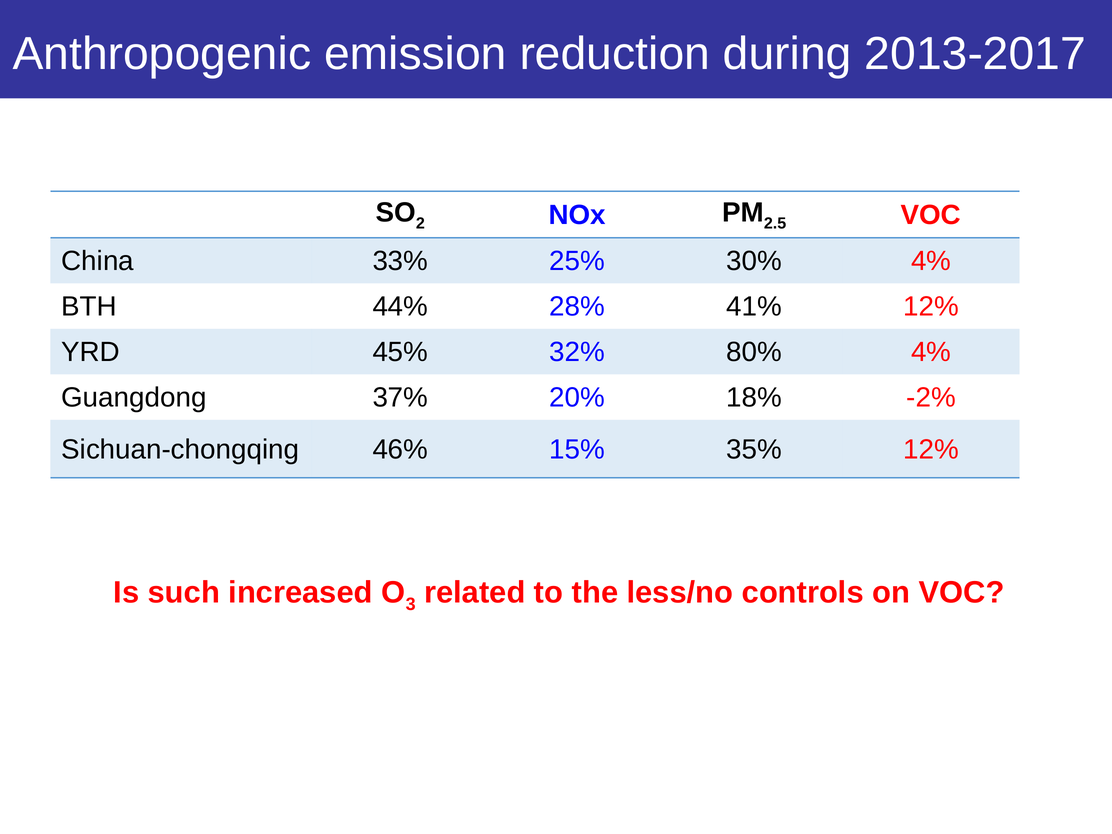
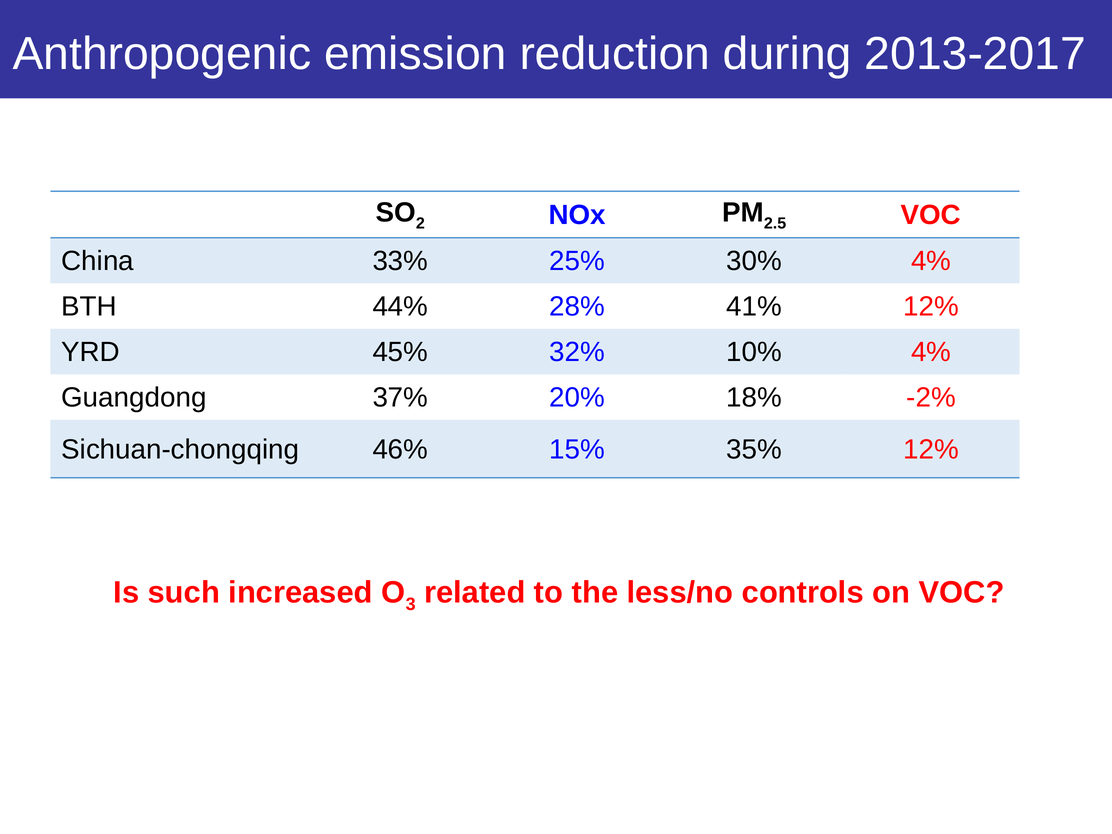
80%: 80% -> 10%
